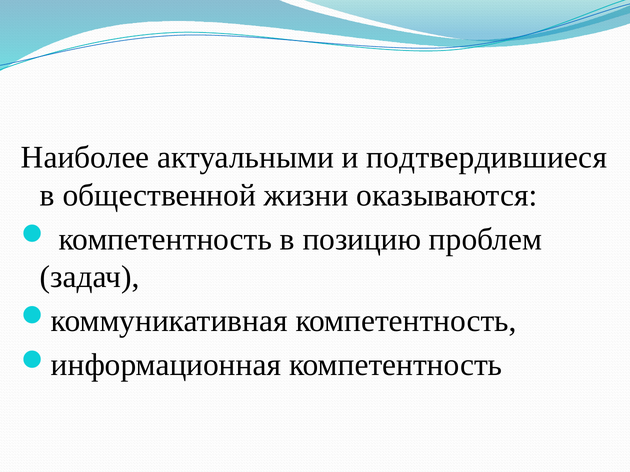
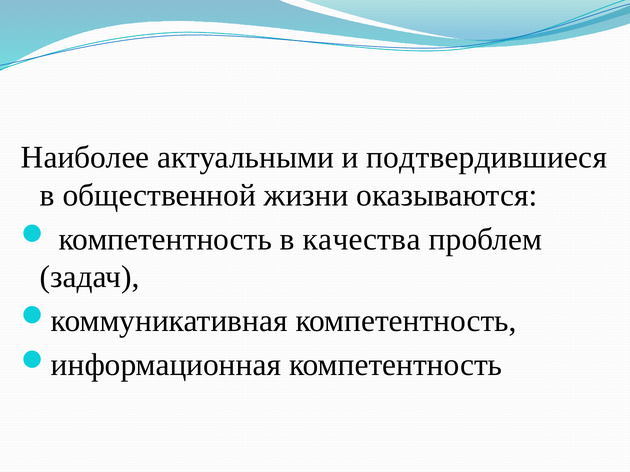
позицию: позицию -> качества
